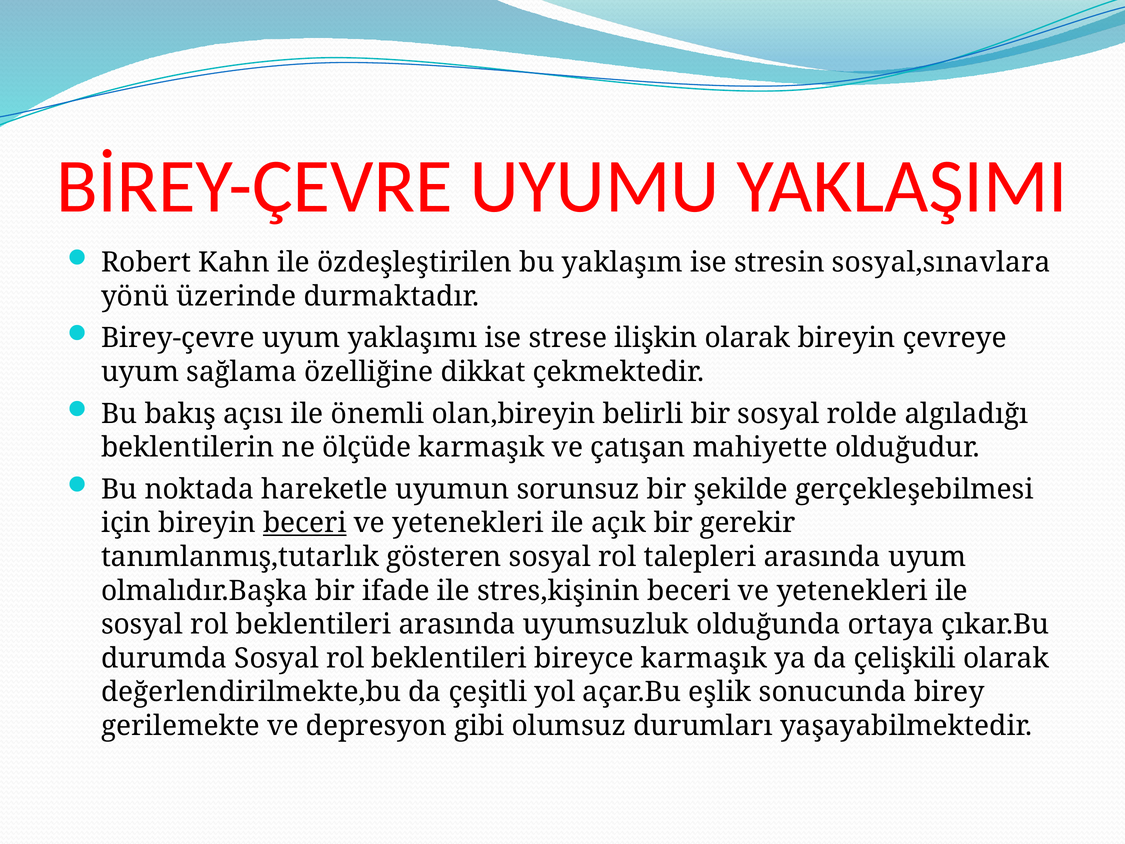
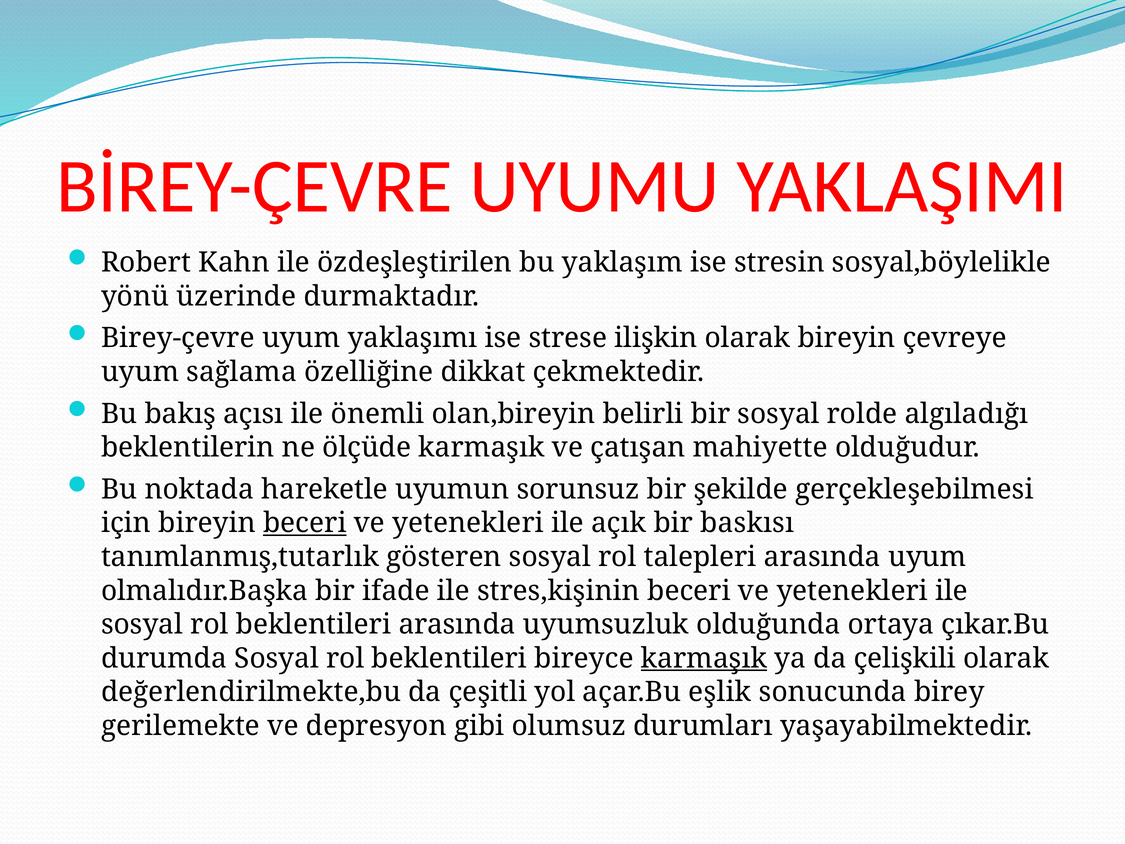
sosyal,sınavlara: sosyal,sınavlara -> sosyal,böylelikle
gerekir: gerekir -> baskısı
karmaşık at (704, 658) underline: none -> present
